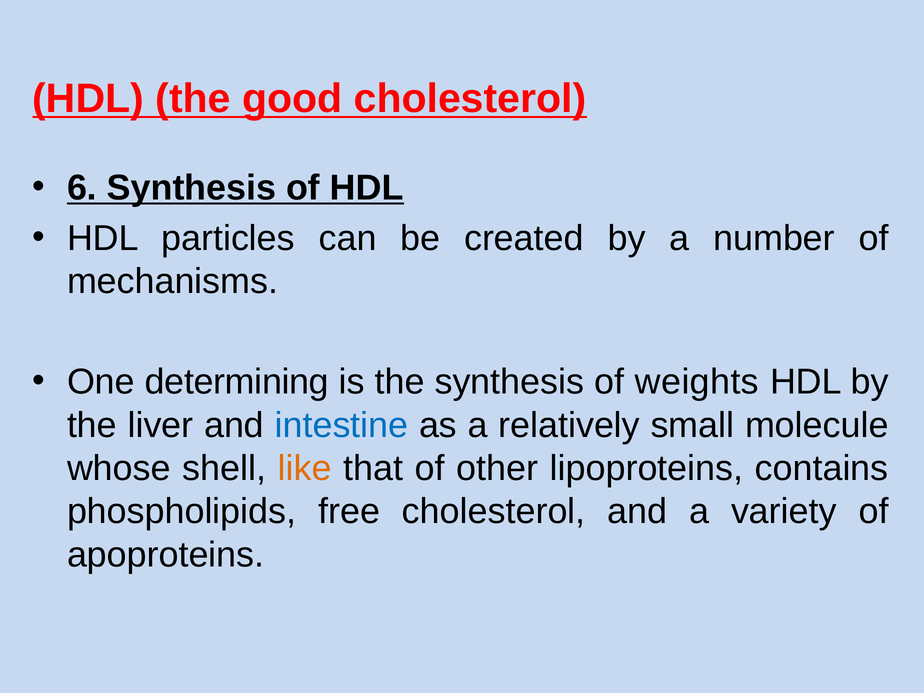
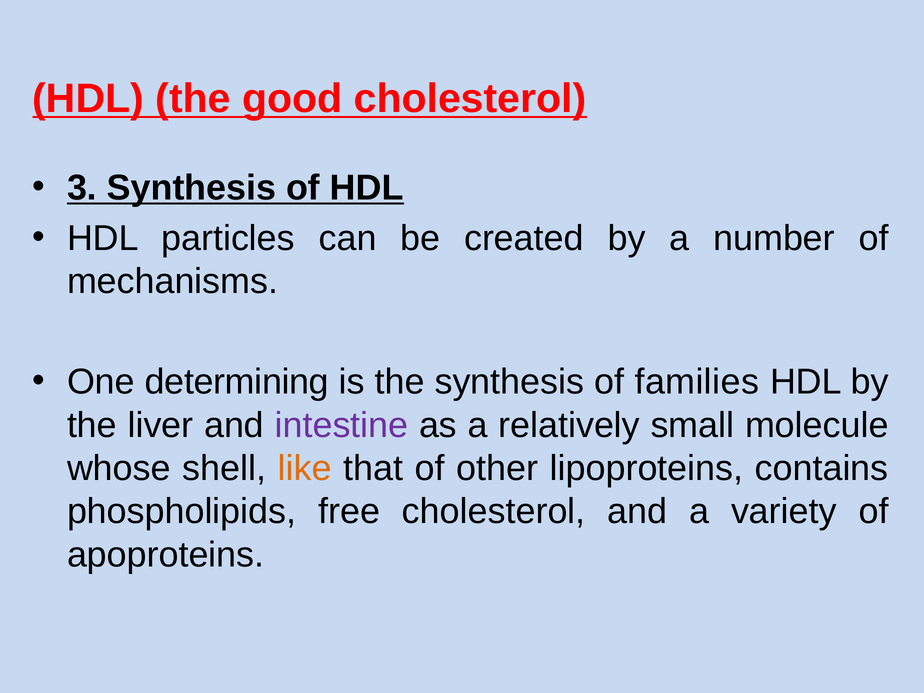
6: 6 -> 3
weights: weights -> families
intestine colour: blue -> purple
